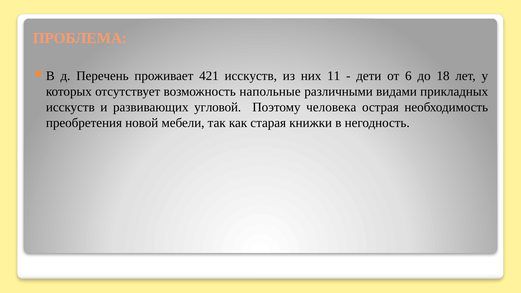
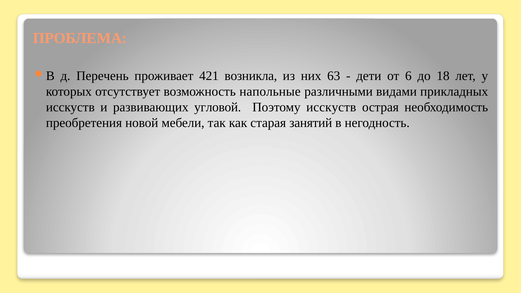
421 исскуств: исскуств -> возникла
11: 11 -> 63
Поэтому человека: человека -> исскуств
книжки: книжки -> занятий
